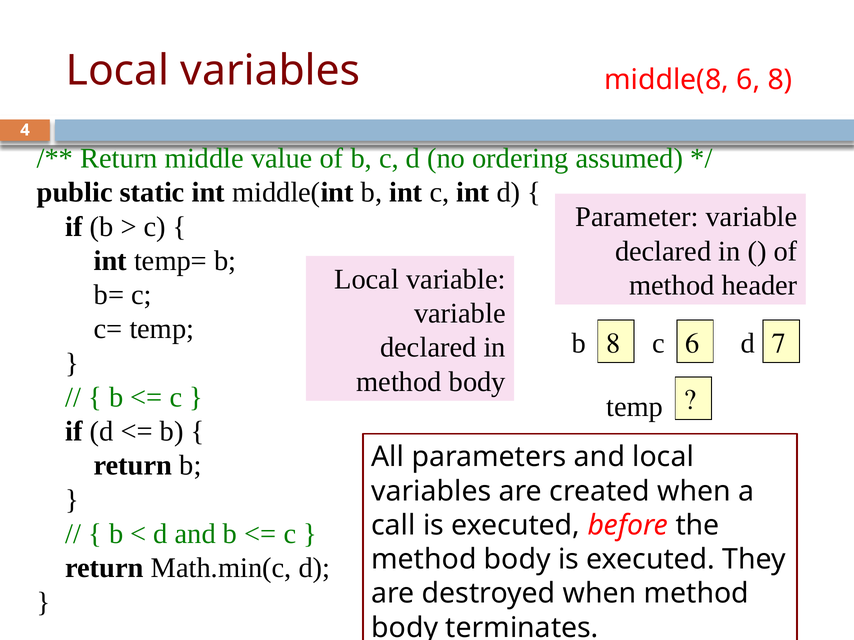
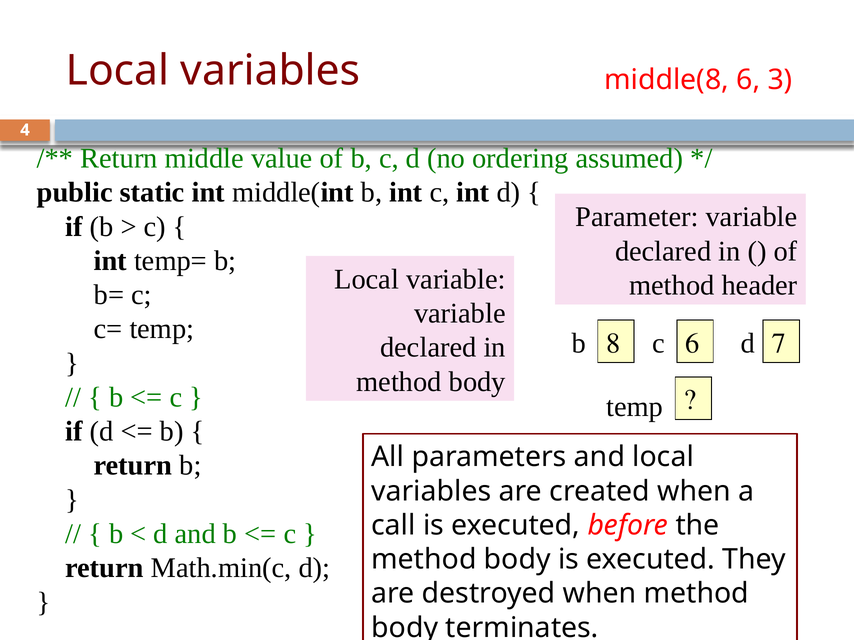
6 8: 8 -> 3
